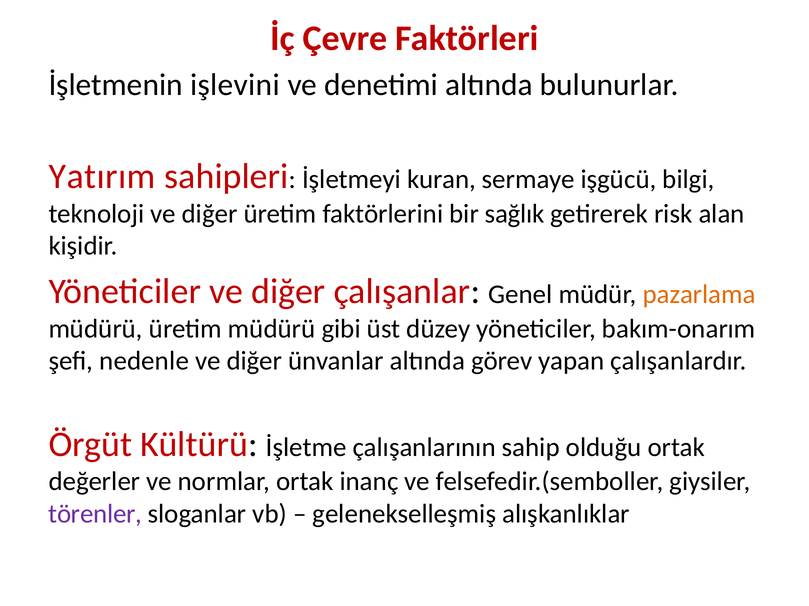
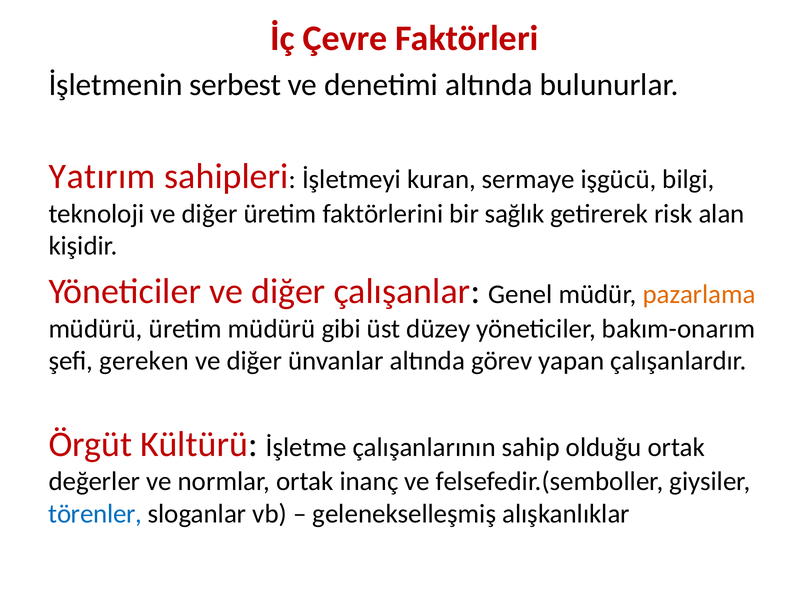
işlevini: işlevini -> serbest
nedenle: nedenle -> gereken
törenler colour: purple -> blue
